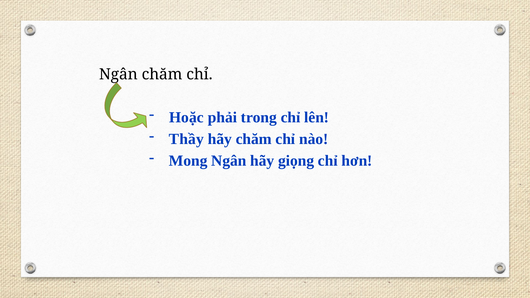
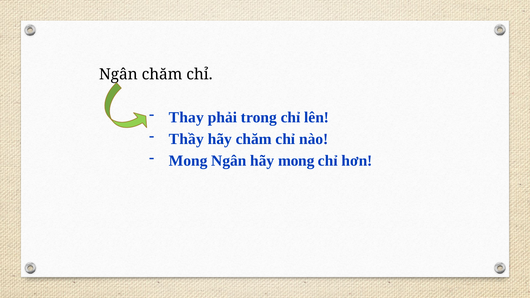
Hoặc: Hoặc -> Thay
hãy giọng: giọng -> mong
